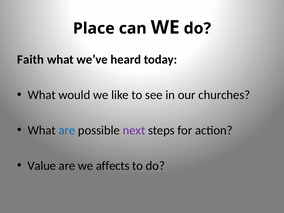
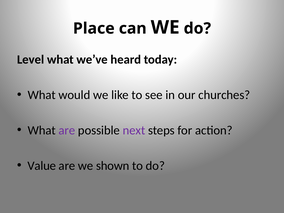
Faith: Faith -> Level
are at (67, 130) colour: blue -> purple
affects: affects -> shown
